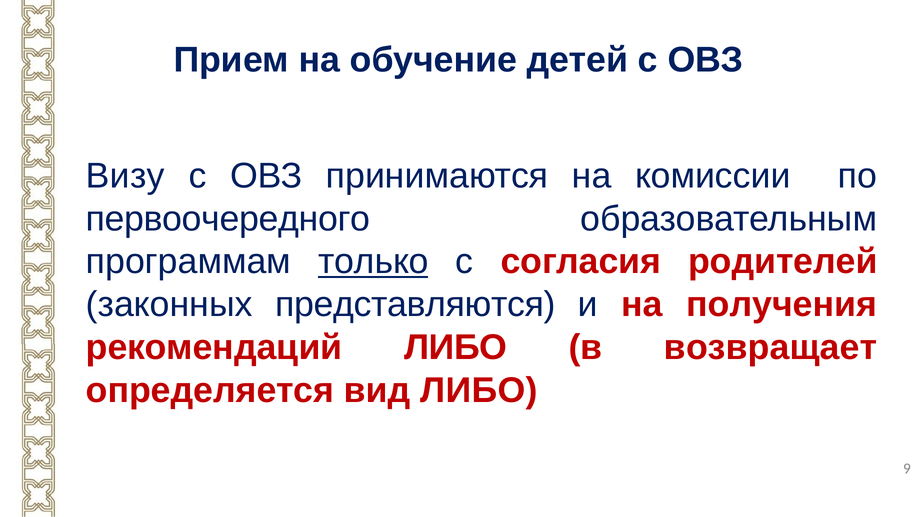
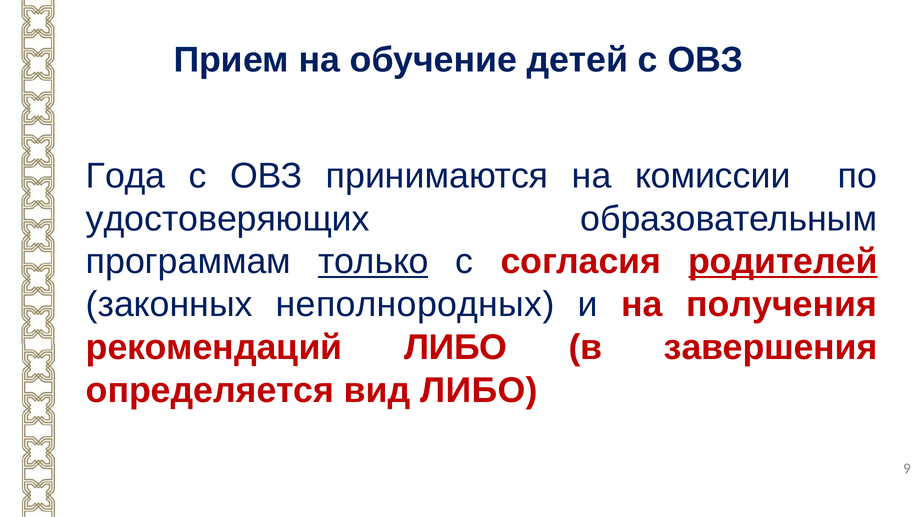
Визу: Визу -> Года
первоочередного: первоочередного -> удостоверяющих
родителей underline: none -> present
представляются: представляются -> неполнородных
возвращает: возвращает -> завершения
